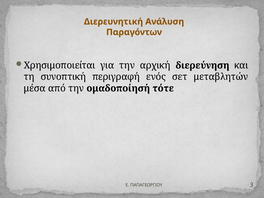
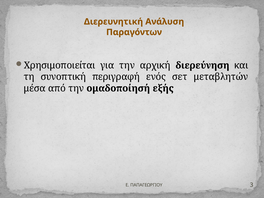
τότε: τότε -> εξής
